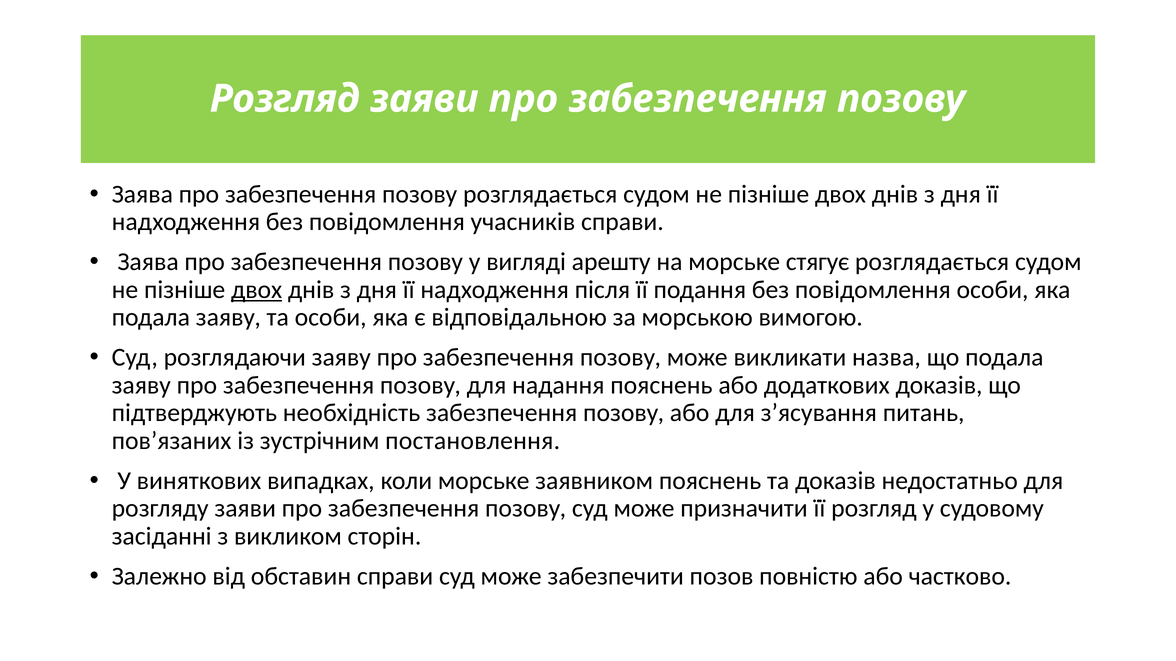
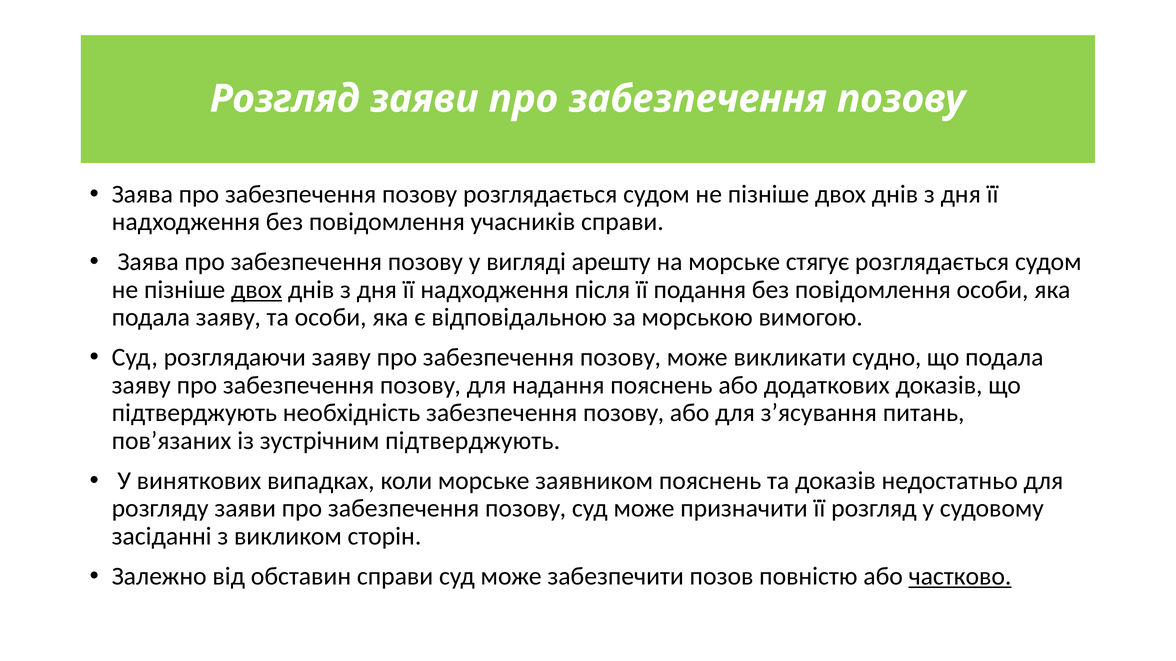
назва: назва -> судно
зустрічним постановлення: постановлення -> підтверджують
частково underline: none -> present
